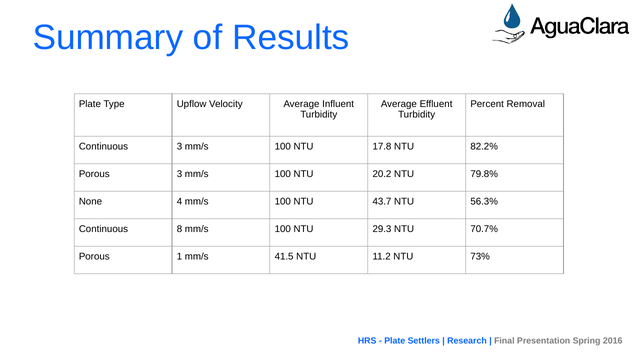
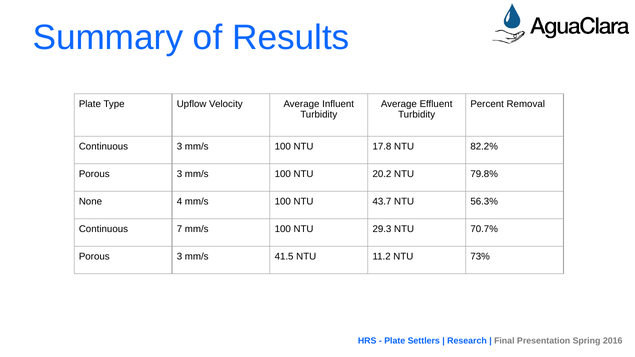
8: 8 -> 7
1 at (179, 257): 1 -> 3
